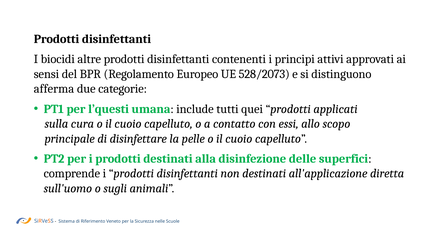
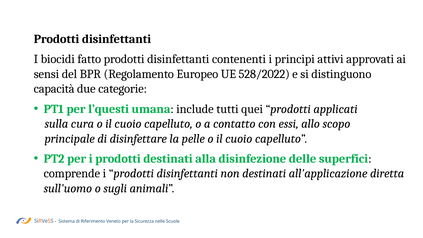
altre: altre -> fatto
528/2073: 528/2073 -> 528/2022
afferma: afferma -> capacità
